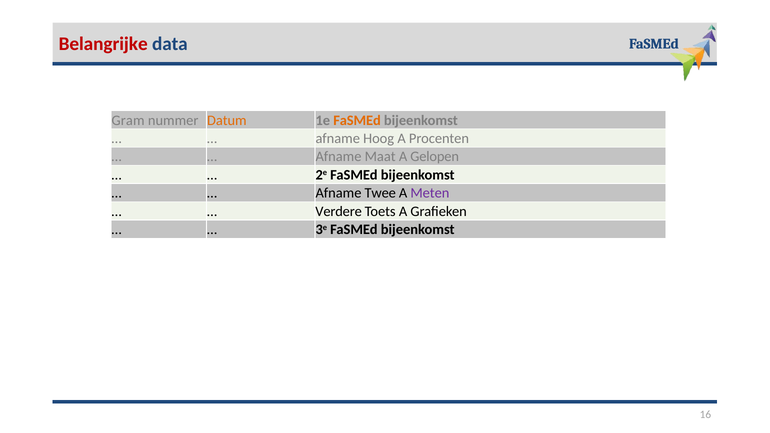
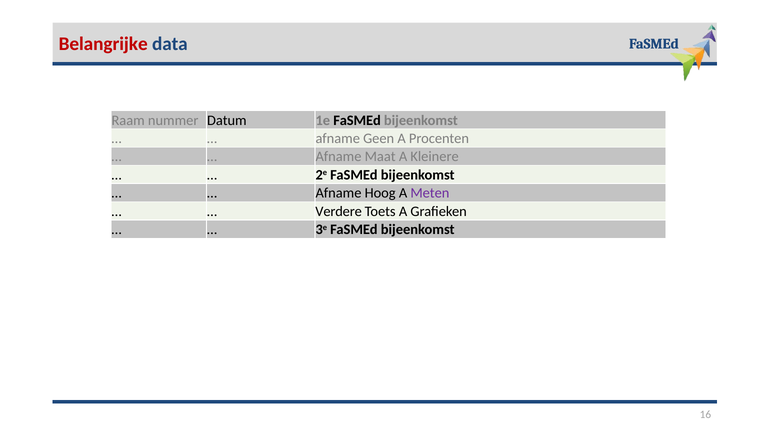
Gram: Gram -> Raam
Datum colour: orange -> black
FaSMEd at (357, 120) colour: orange -> black
Hoog: Hoog -> Geen
Gelopen: Gelopen -> Kleinere
Twee: Twee -> Hoog
